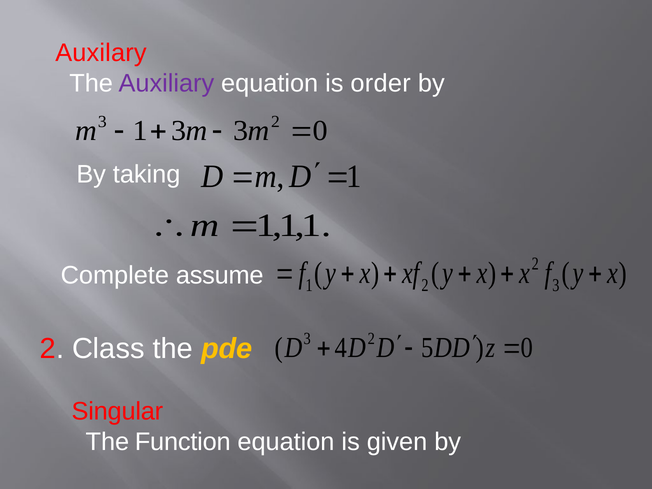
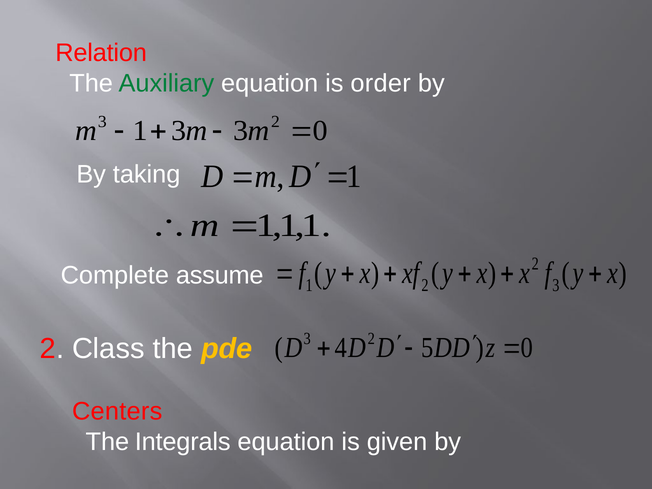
Auxilary: Auxilary -> Relation
Auxiliary colour: purple -> green
Singular: Singular -> Centers
Function: Function -> Integrals
